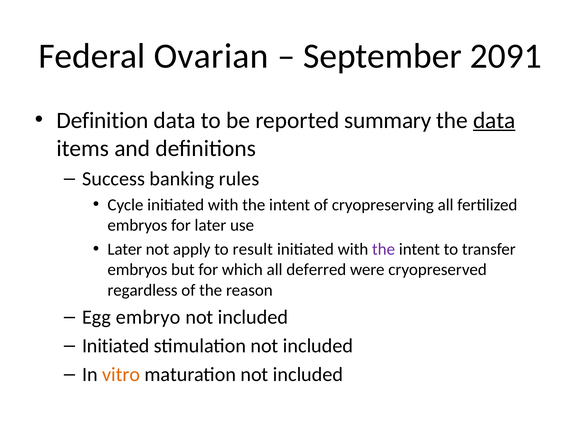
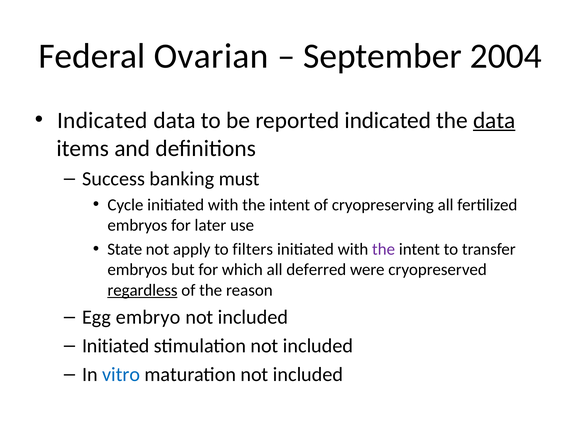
2091: 2091 -> 2004
Definition at (103, 120): Definition -> Indicated
reported summary: summary -> indicated
rules: rules -> must
Later at (125, 249): Later -> State
result: result -> filters
regardless underline: none -> present
vitro colour: orange -> blue
